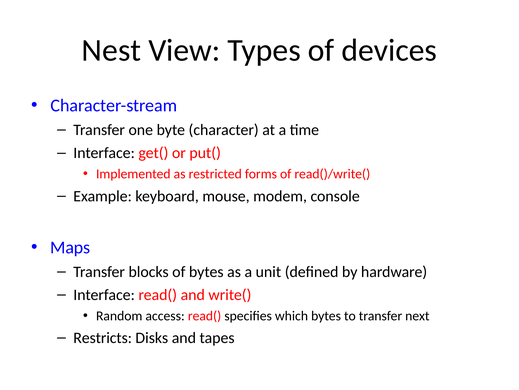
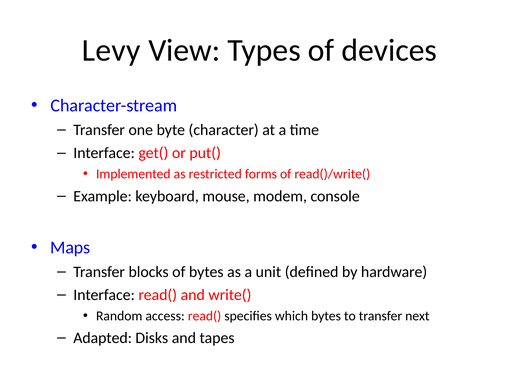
Nest: Nest -> Levy
Restricts: Restricts -> Adapted
